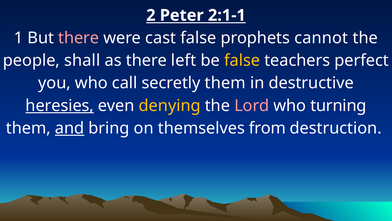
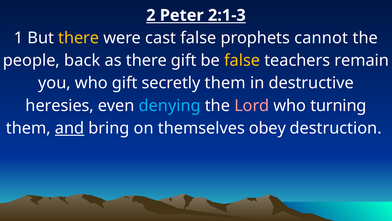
2:1-1: 2:1-1 -> 2:1-3
there at (79, 38) colour: pink -> yellow
shall: shall -> back
there left: left -> gift
perfect: perfect -> remain
who call: call -> gift
heresies underline: present -> none
denying colour: yellow -> light blue
from: from -> obey
